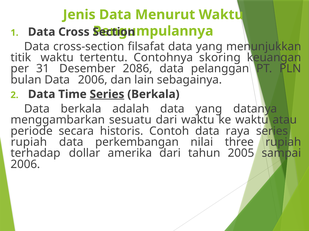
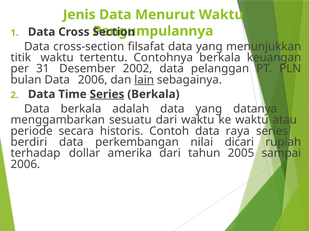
Contohnya skoring: skoring -> berkala
2086: 2086 -> 2002
lain underline: none -> present
rupiah at (29, 142): rupiah -> berdiri
three: three -> dicari
